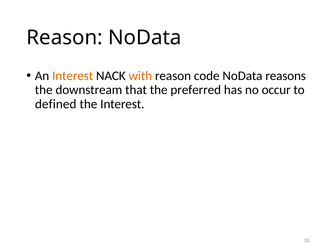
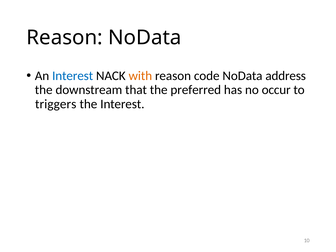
Interest at (73, 76) colour: orange -> blue
reasons: reasons -> address
defined: defined -> triggers
